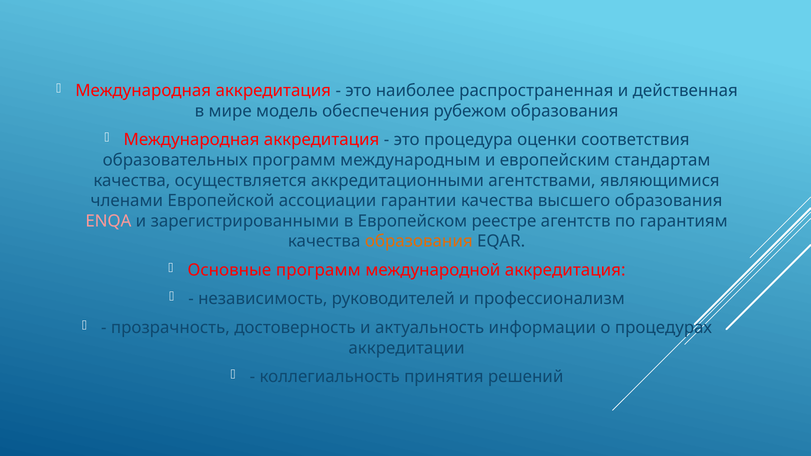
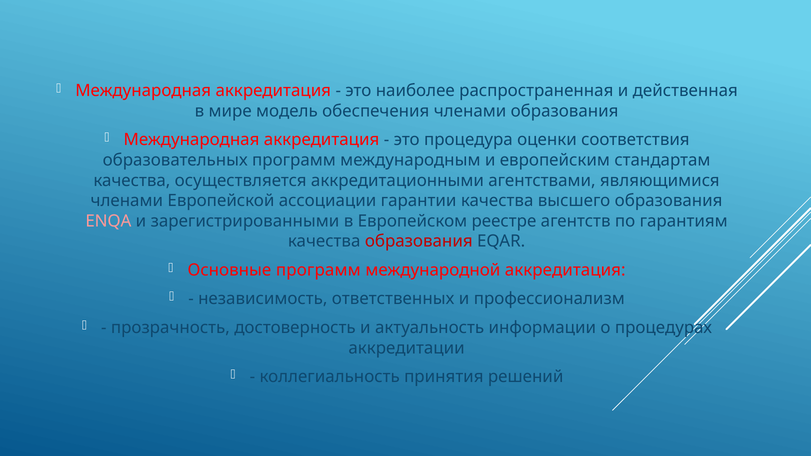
обеспечения рубежом: рубежом -> членами
образования at (419, 242) colour: orange -> red
руководителей: руководителей -> ответственных
